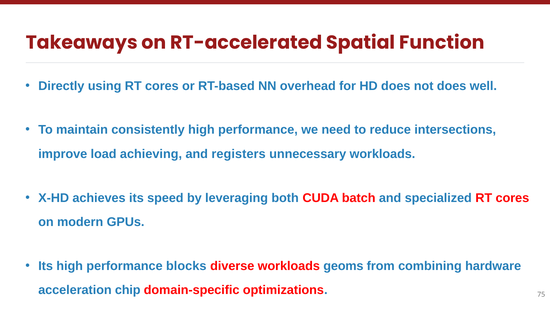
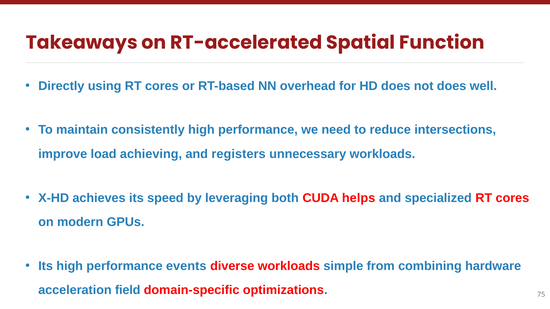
batch: batch -> helps
blocks: blocks -> events
geoms: geoms -> simple
chip: chip -> field
